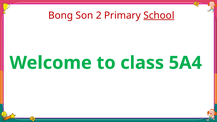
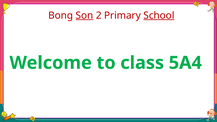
Son underline: none -> present
